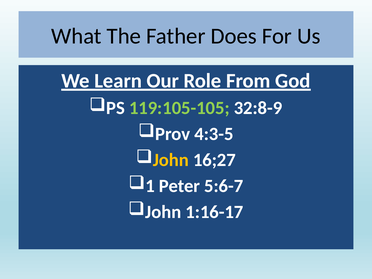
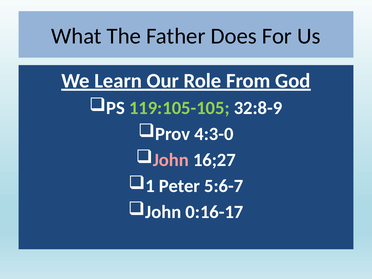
4:3-5: 4:3-5 -> 4:3-0
John at (171, 160) colour: yellow -> pink
1:16-17: 1:16-17 -> 0:16-17
